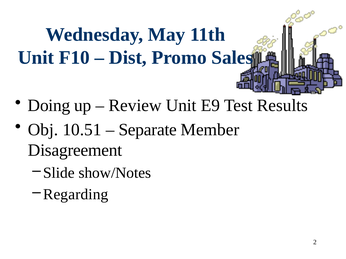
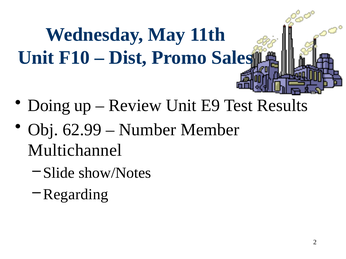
10.51: 10.51 -> 62.99
Separate: Separate -> Number
Disagreement: Disagreement -> Multichannel
